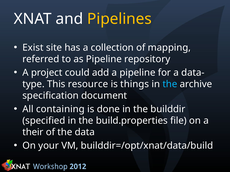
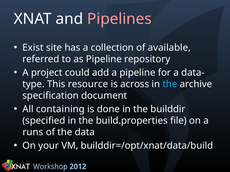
Pipelines colour: yellow -> pink
mapping: mapping -> available
things: things -> across
their: their -> runs
